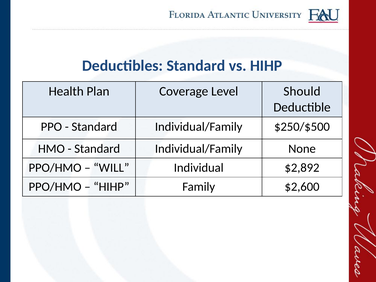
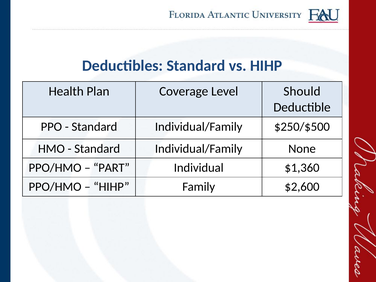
WILL: WILL -> PART
$2,892: $2,892 -> $1,360
